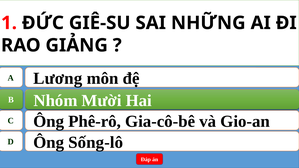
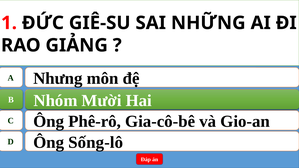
Lương: Lương -> Nhưng
